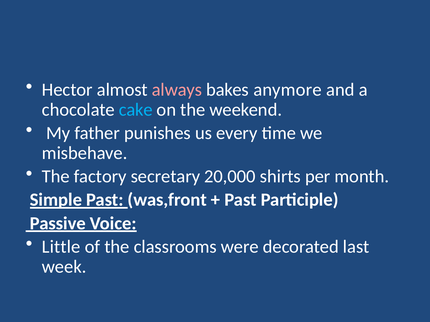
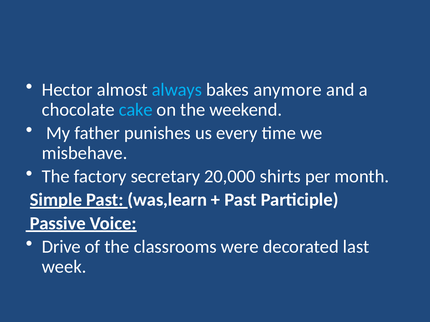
always colour: pink -> light blue
was,front: was,front -> was,learn
Little: Little -> Drive
